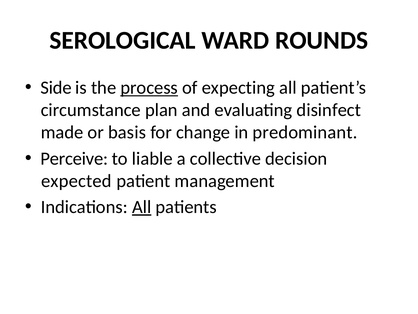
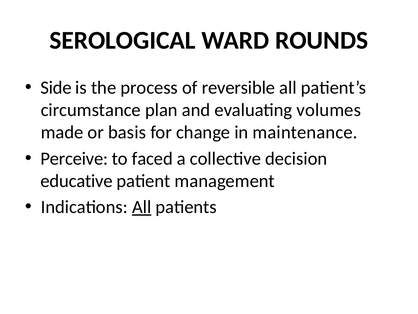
process underline: present -> none
expecting: expecting -> reversible
disinfect: disinfect -> volumes
predominant: predominant -> maintenance
liable: liable -> faced
expected: expected -> educative
